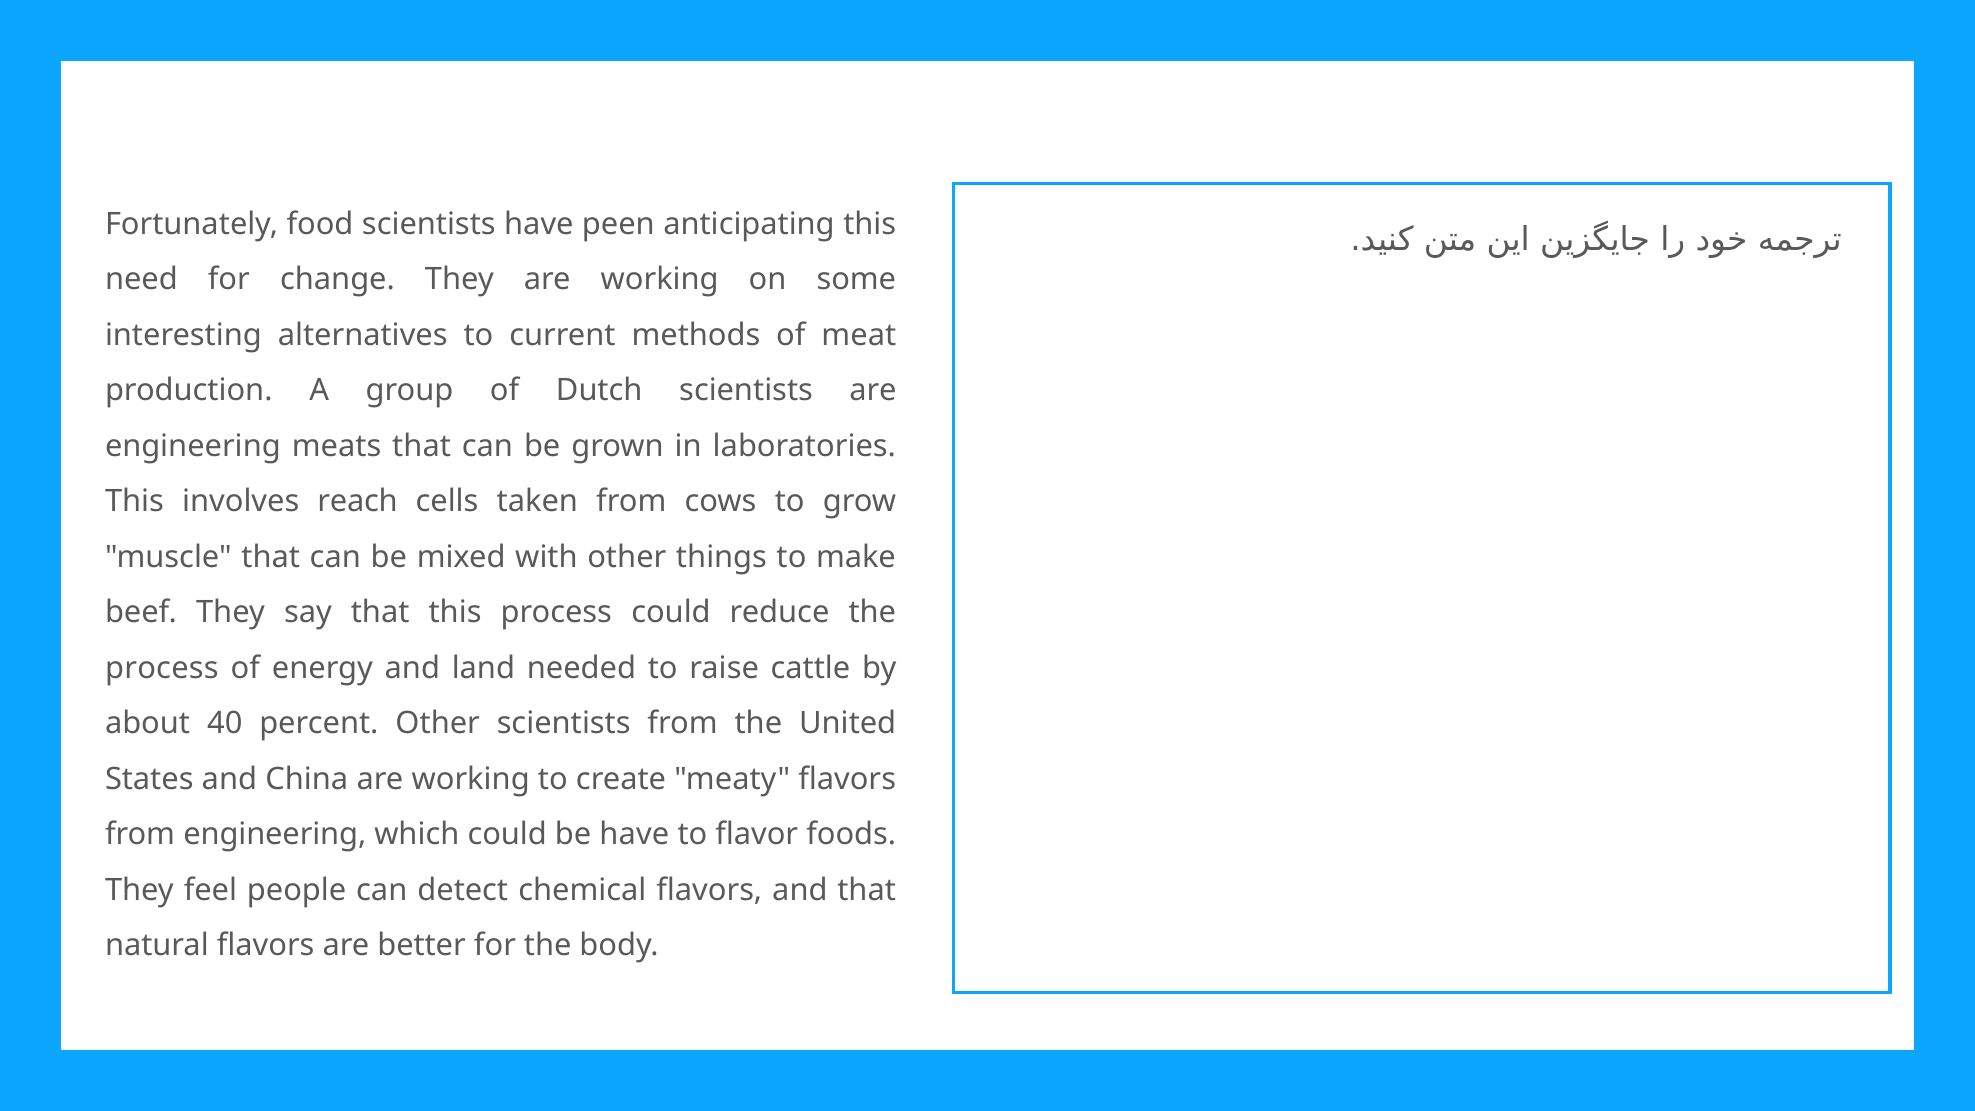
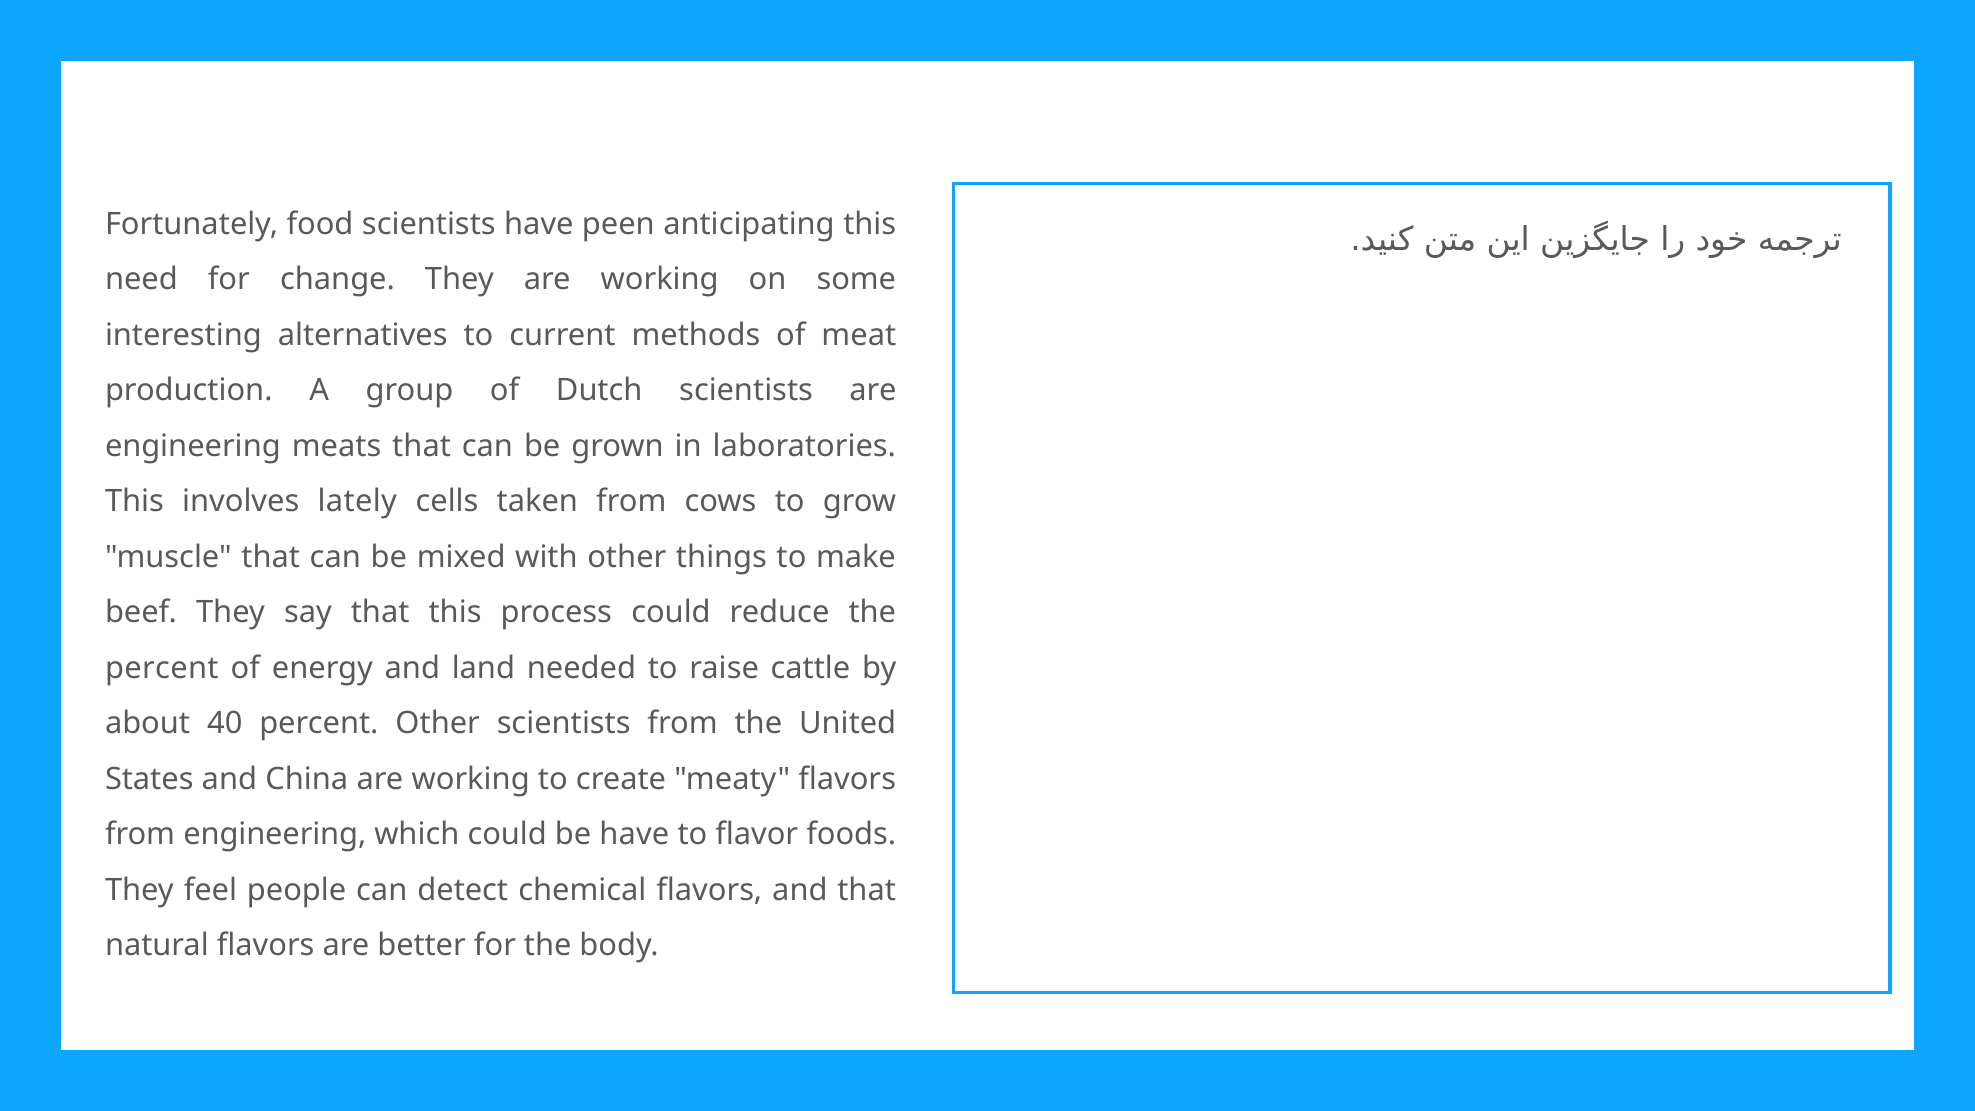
reach: reach -> lately
process at (162, 668): process -> percent
